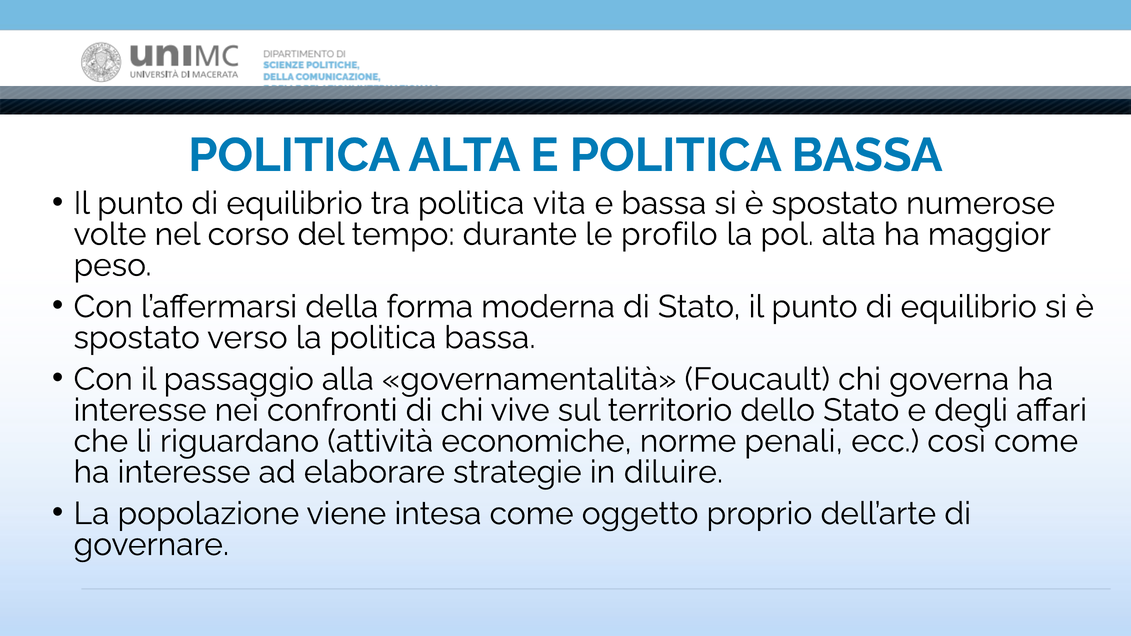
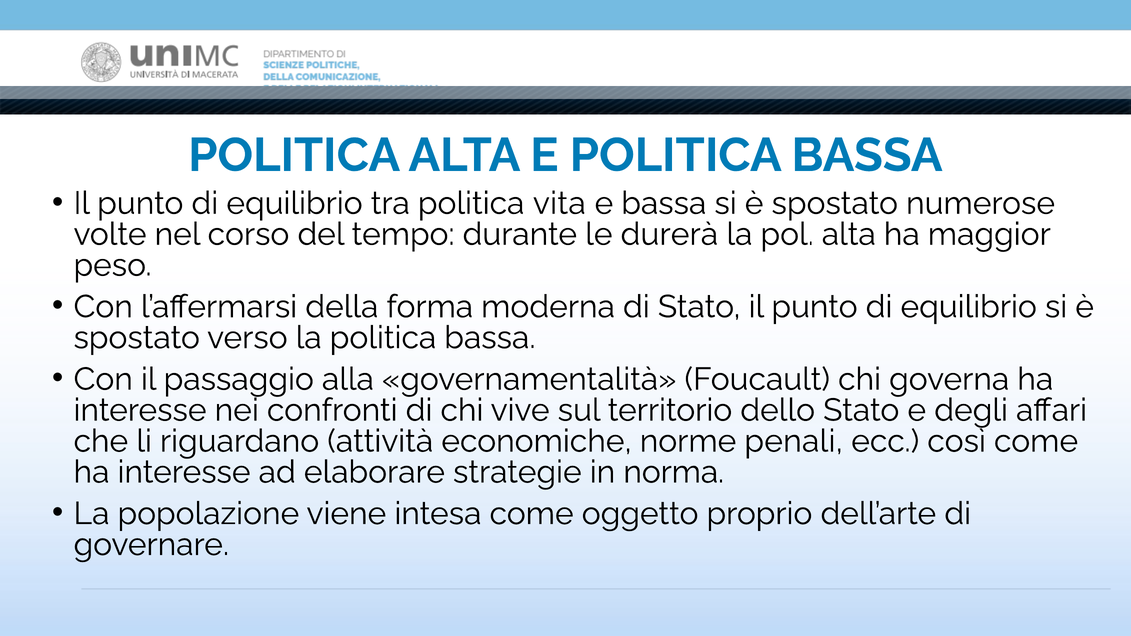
profilo: profilo -> durerà
diluire: diluire -> norma
